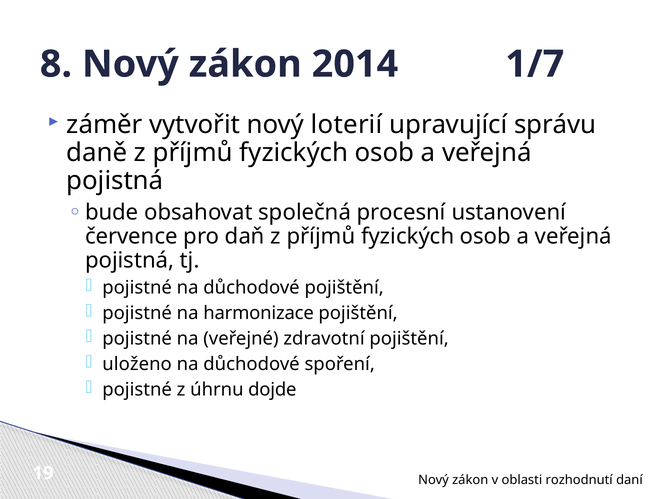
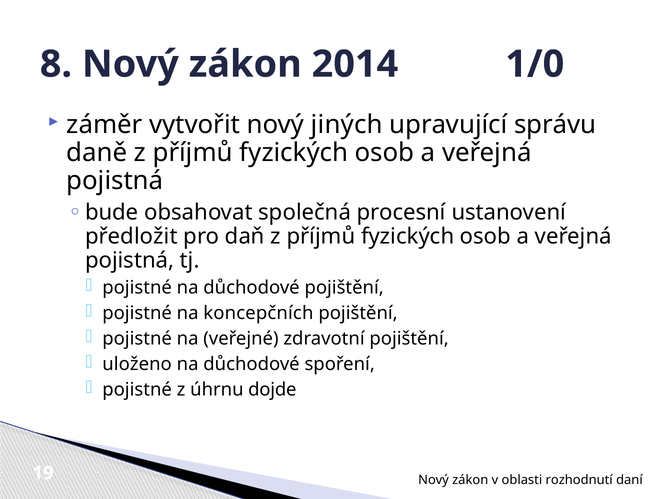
1/7: 1/7 -> 1/0
loterií: loterií -> jiných
července: července -> předložit
harmonizace: harmonizace -> koncepčních
